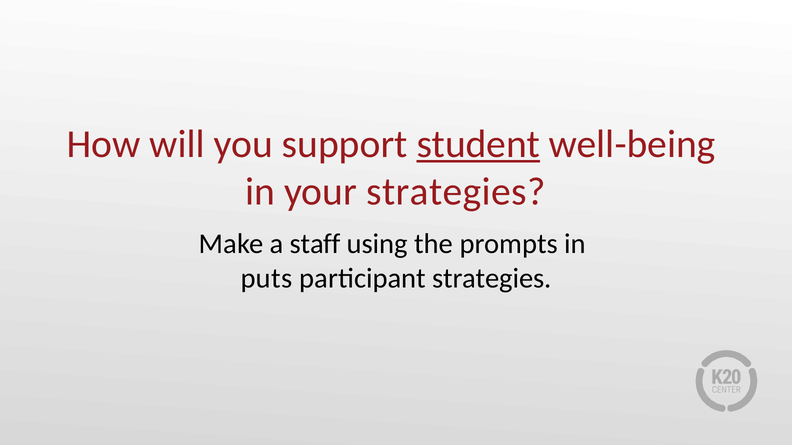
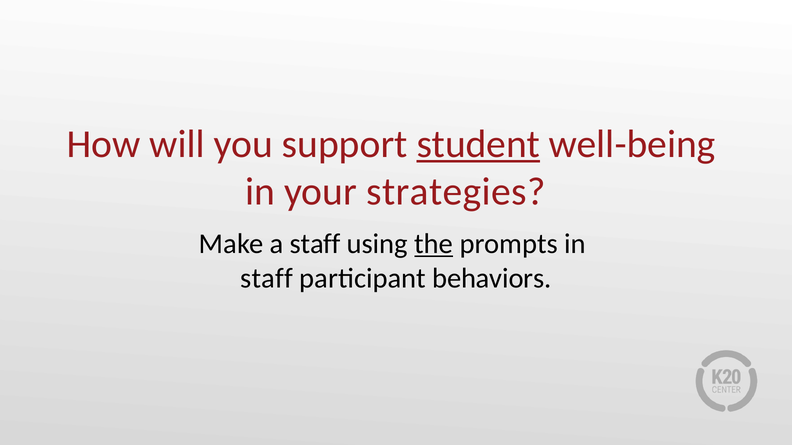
the underline: none -> present
puts at (267, 278): puts -> staff
participant strategies: strategies -> behaviors
